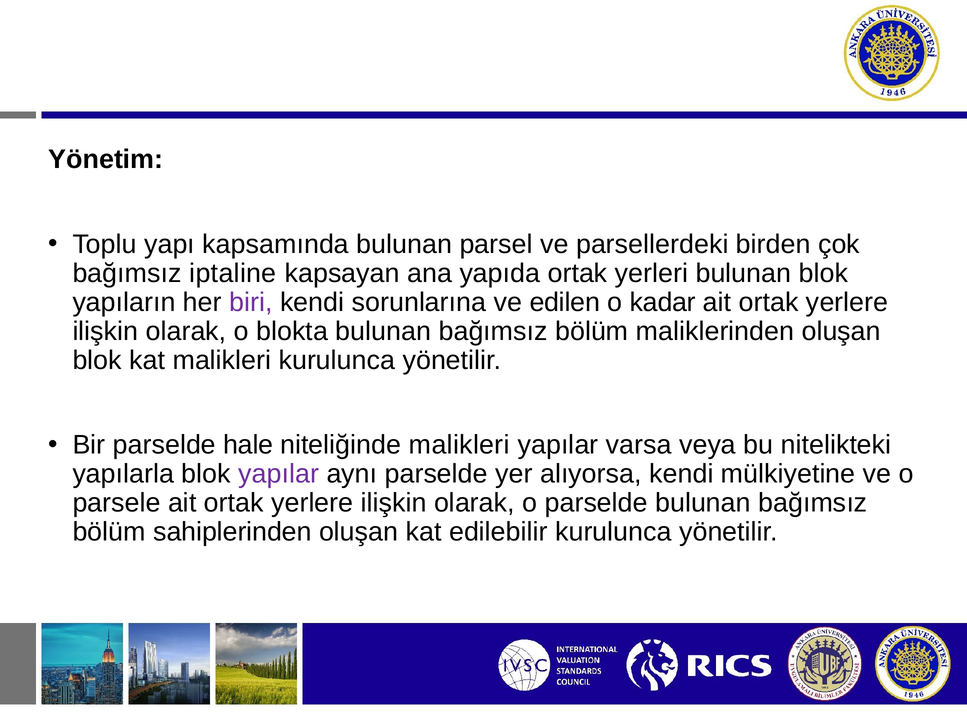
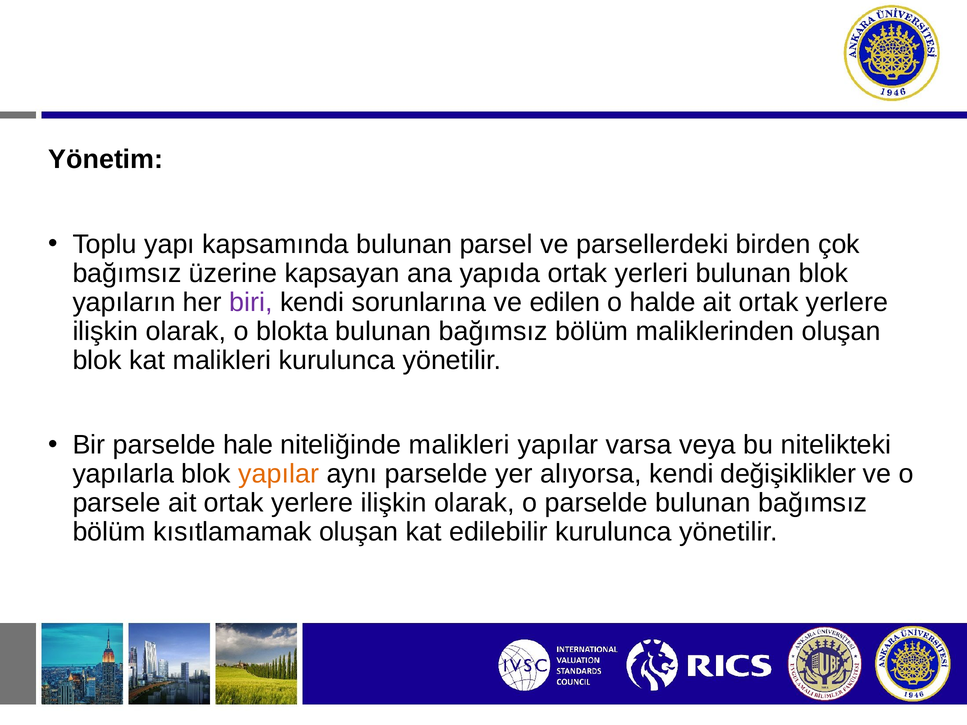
iptaline: iptaline -> üzerine
kadar: kadar -> halde
yapılar at (279, 474) colour: purple -> orange
mülkiyetine: mülkiyetine -> değişiklikler
sahiplerinden: sahiplerinden -> kısıtlamamak
